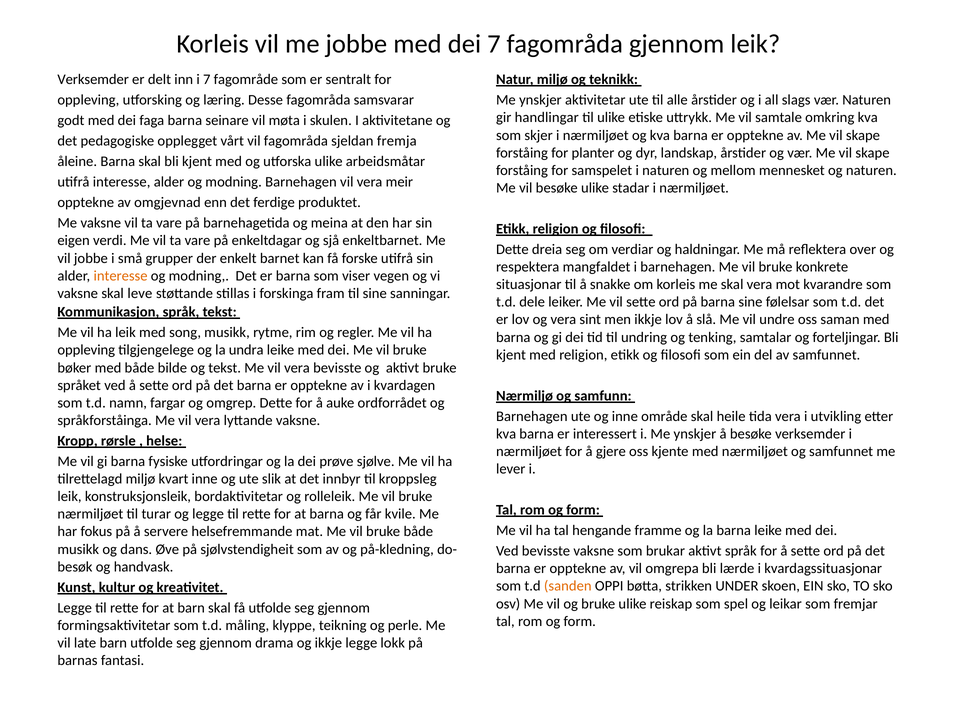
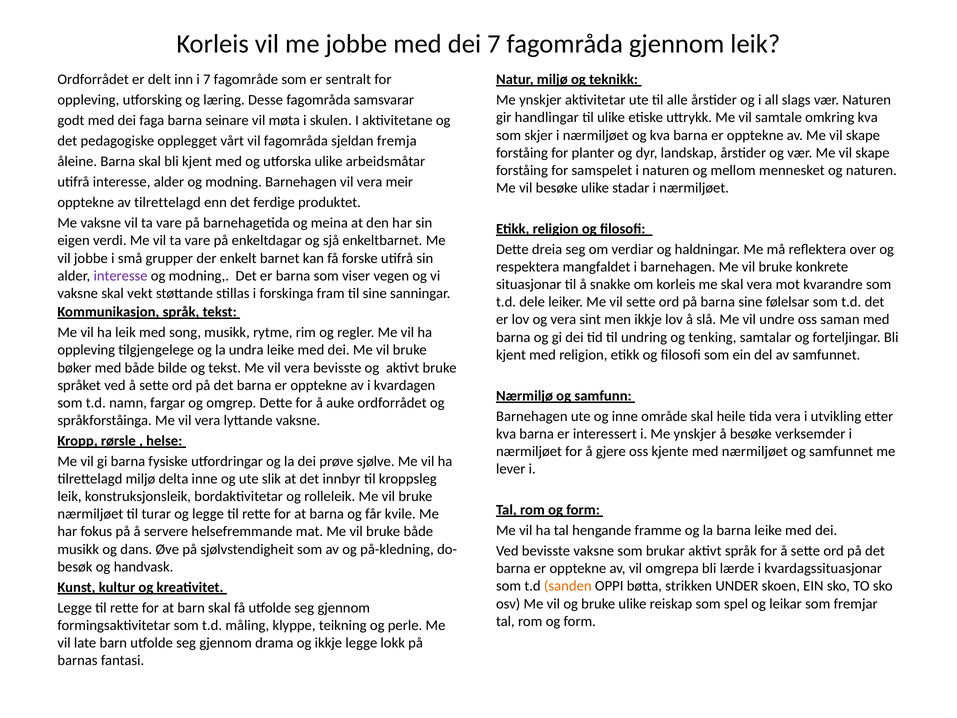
Verksemder at (93, 80): Verksemder -> Ordforrådet
av omgjevnad: omgjevnad -> tilrettelagd
interesse at (121, 276) colour: orange -> purple
leve: leve -> vekt
kvart: kvart -> delta
